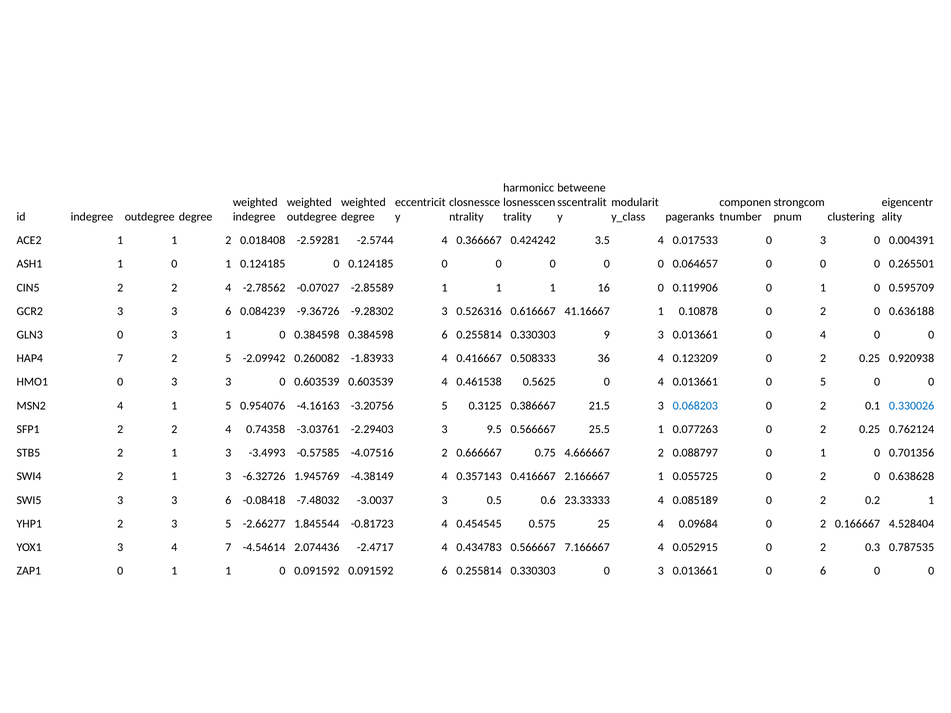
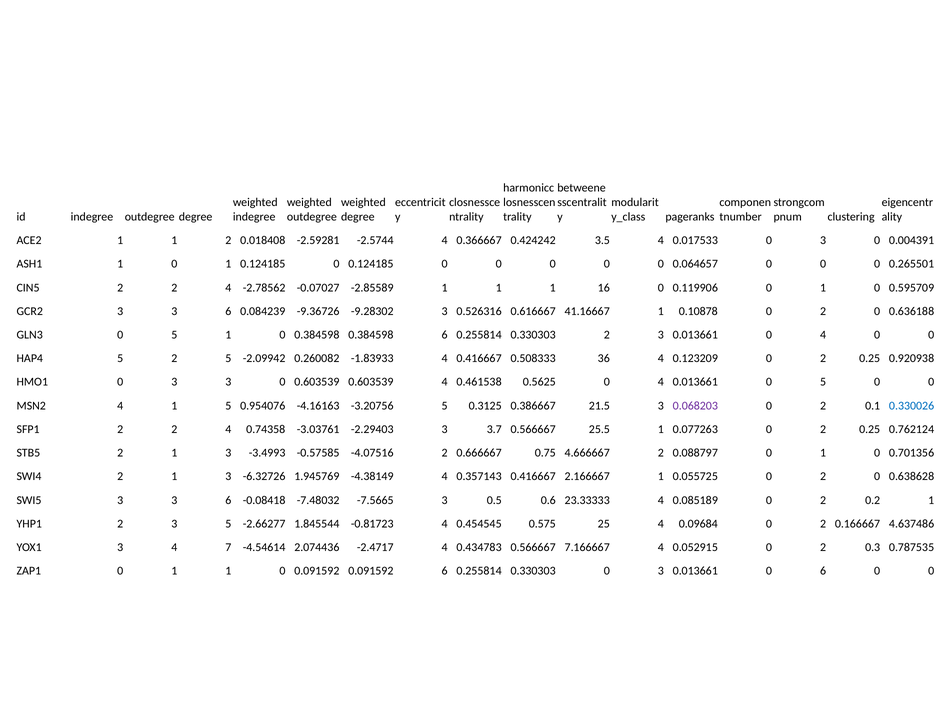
GLN3 0 3: 3 -> 5
0.330303 9: 9 -> 2
HAP4 7: 7 -> 5
0.068203 colour: blue -> purple
9.5: 9.5 -> 3.7
-3.0037: -3.0037 -> -7.5665
4.528404: 4.528404 -> 4.637486
